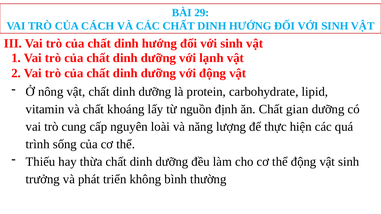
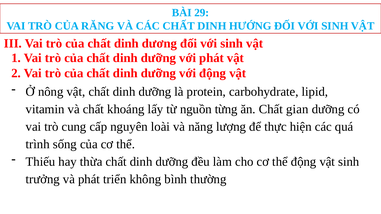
CÁCH: CÁCH -> RĂNG
của chất dinh hướng: hướng -> dương
với lạnh: lạnh -> phát
định: định -> từng
